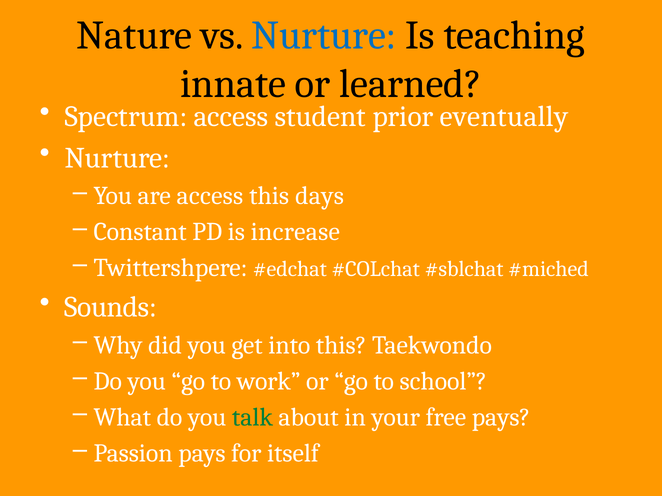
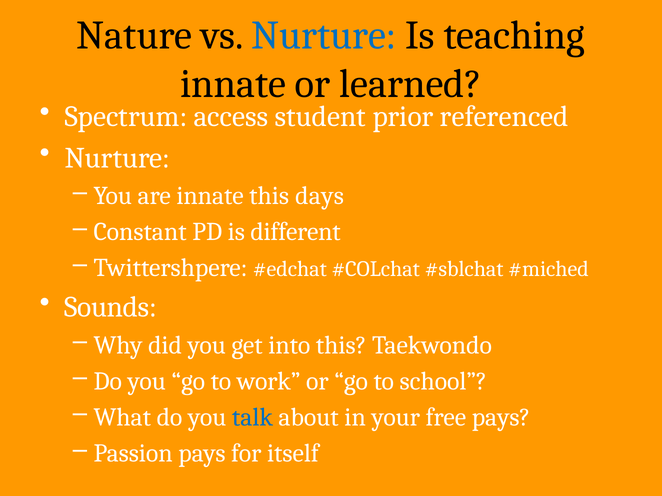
eventually: eventually -> referenced
are access: access -> innate
increase: increase -> different
talk colour: green -> blue
